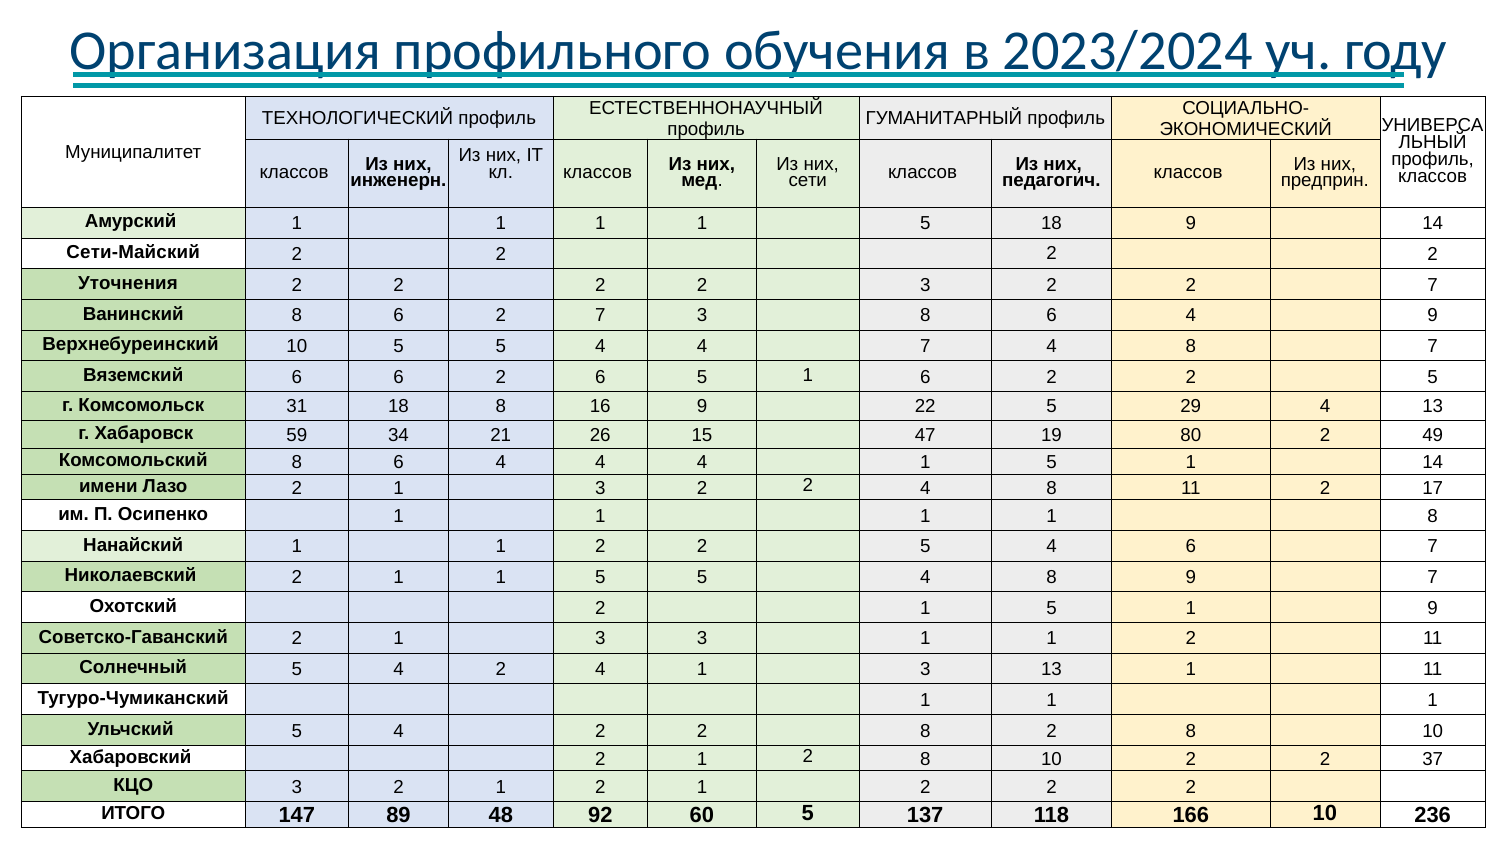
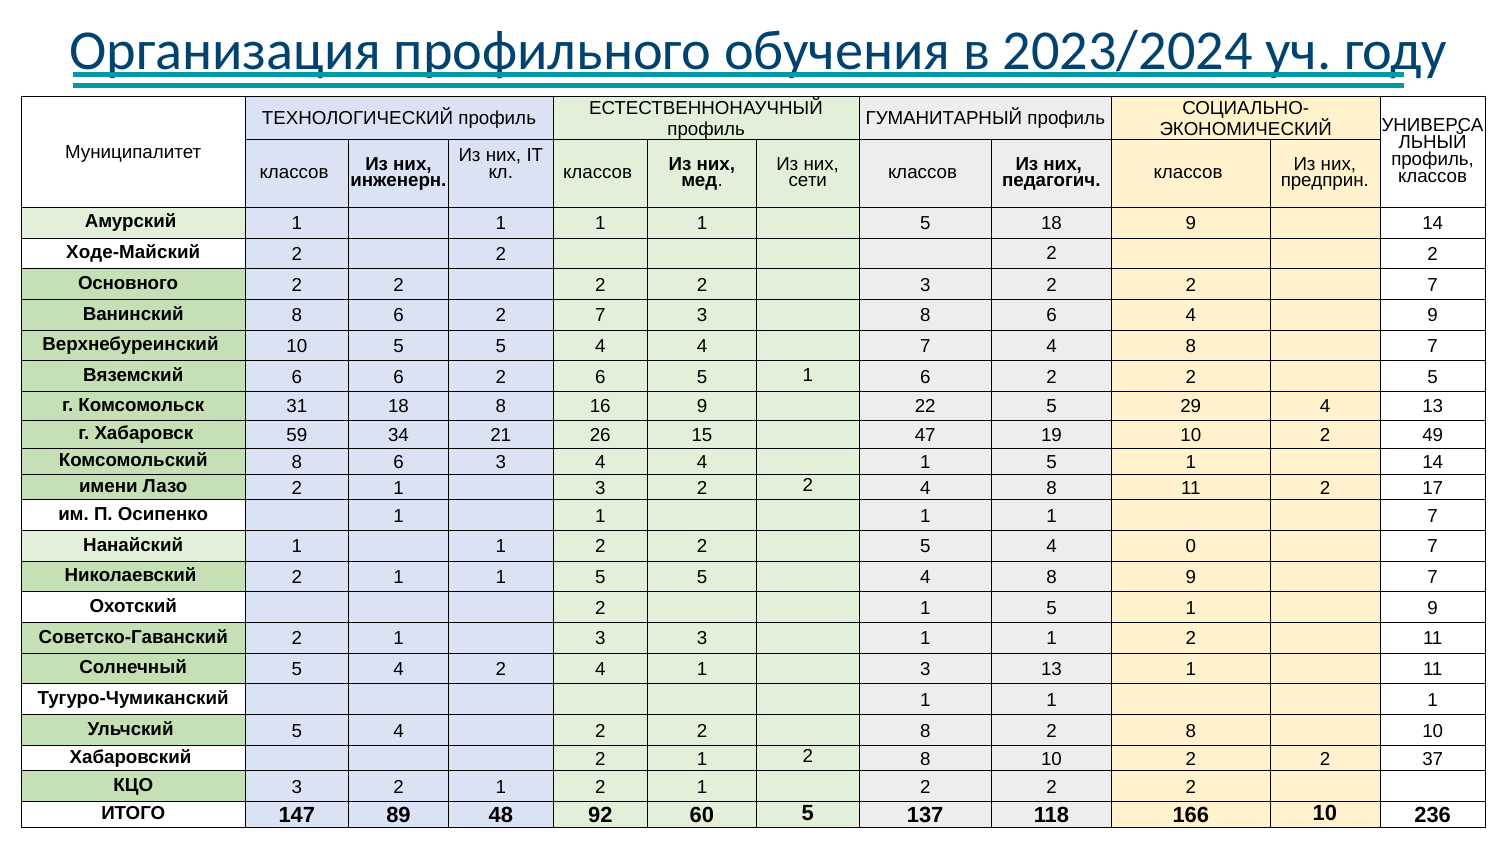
Сети-Майский: Сети-Майский -> Ходе-Майский
Уточнения: Уточнения -> Основного
19 80: 80 -> 10
Комсомольский 8 6 4: 4 -> 3
1 8: 8 -> 7
4 6: 6 -> 0
